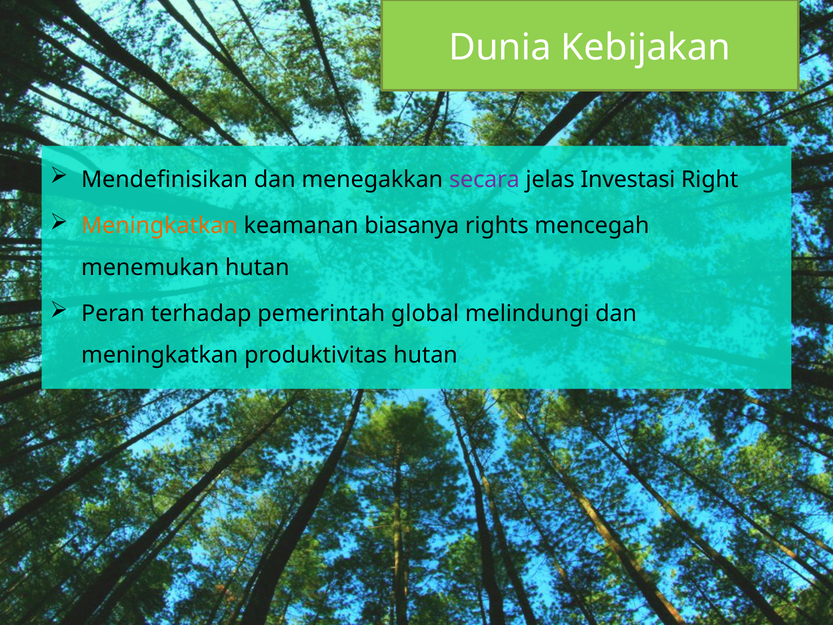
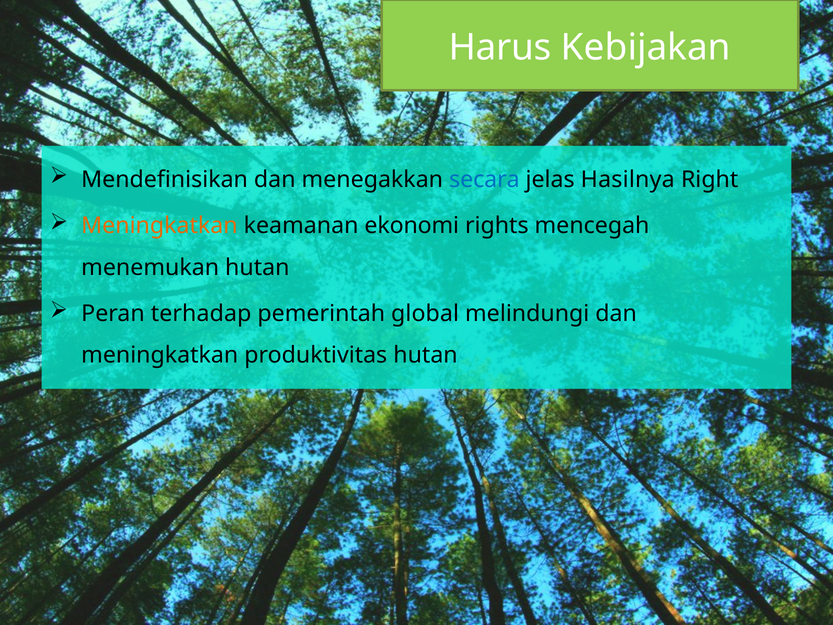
Dunia: Dunia -> Harus
secara colour: purple -> blue
Investasi: Investasi -> Hasilnya
biasanya: biasanya -> ekonomi
